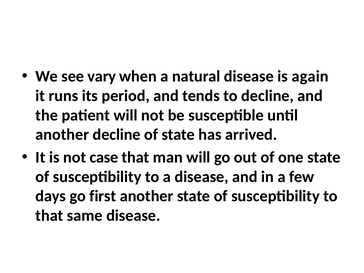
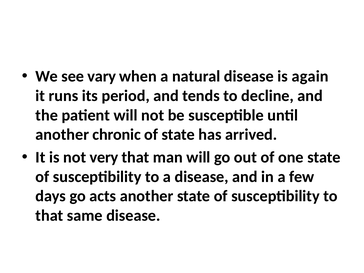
another decline: decline -> chronic
case: case -> very
first: first -> acts
